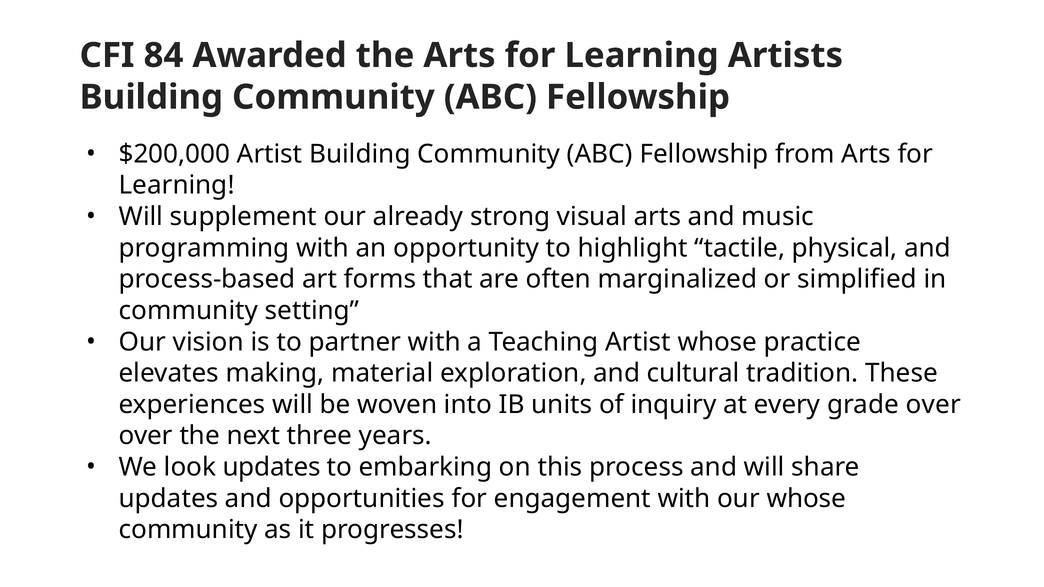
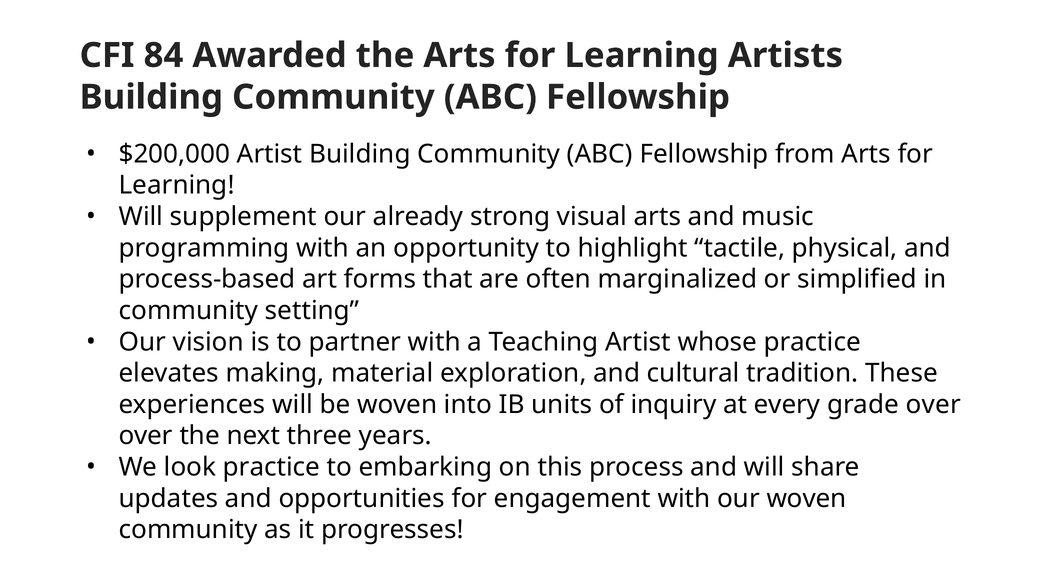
look updates: updates -> practice
our whose: whose -> woven
